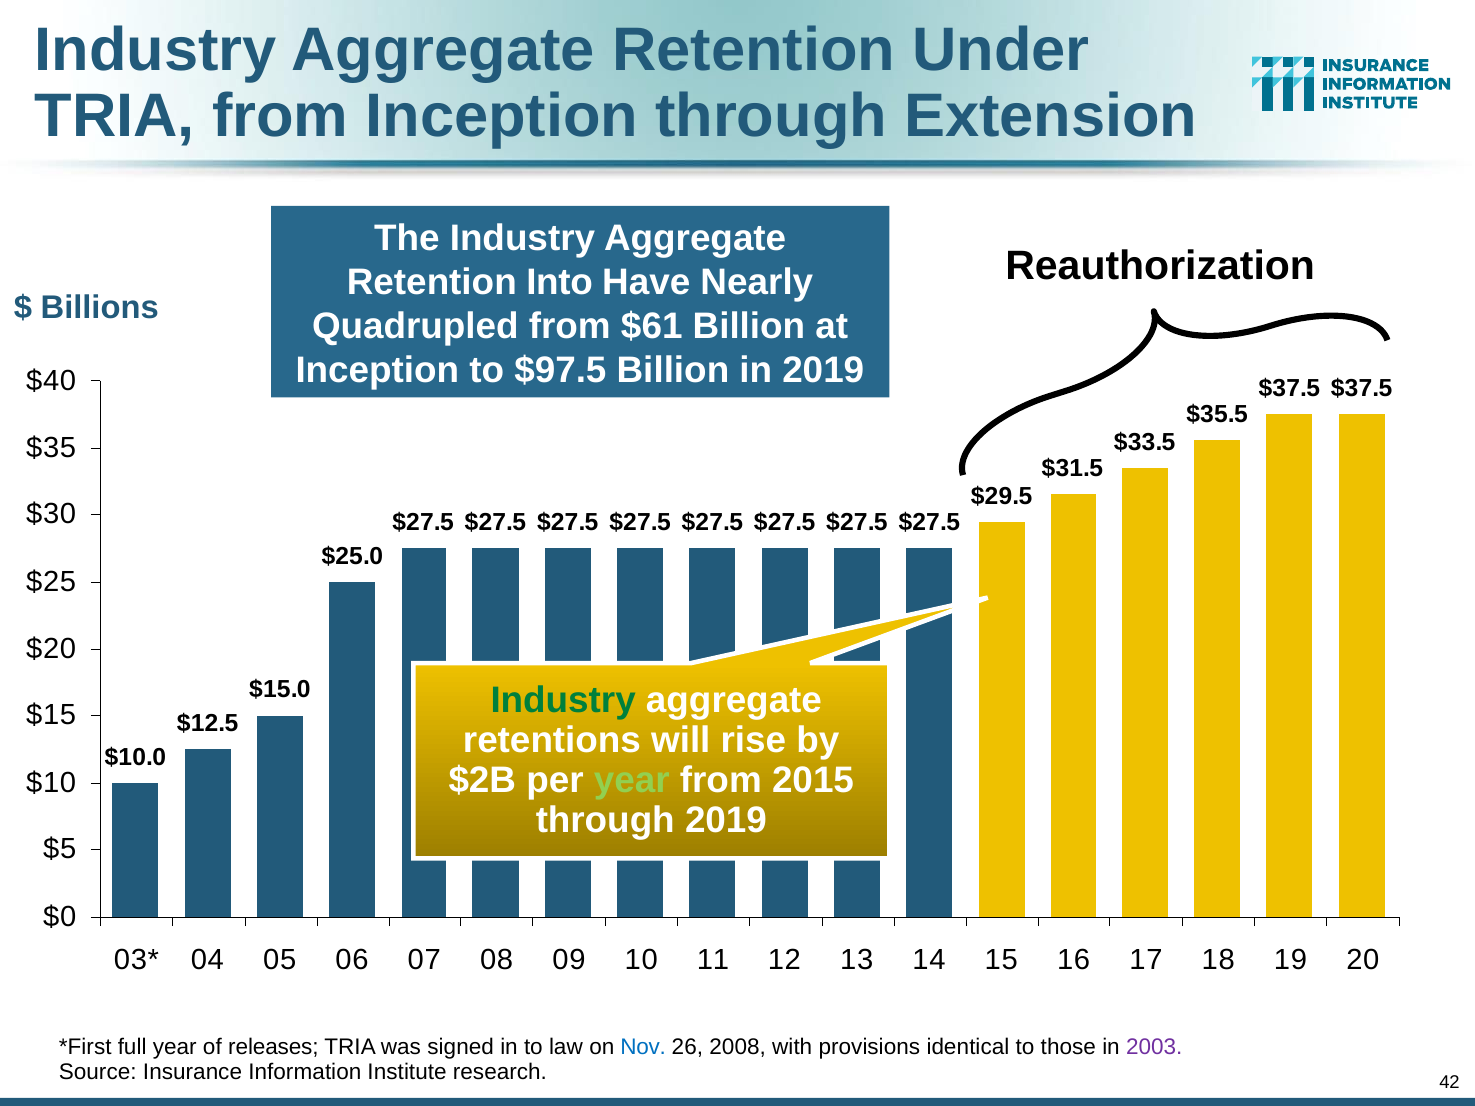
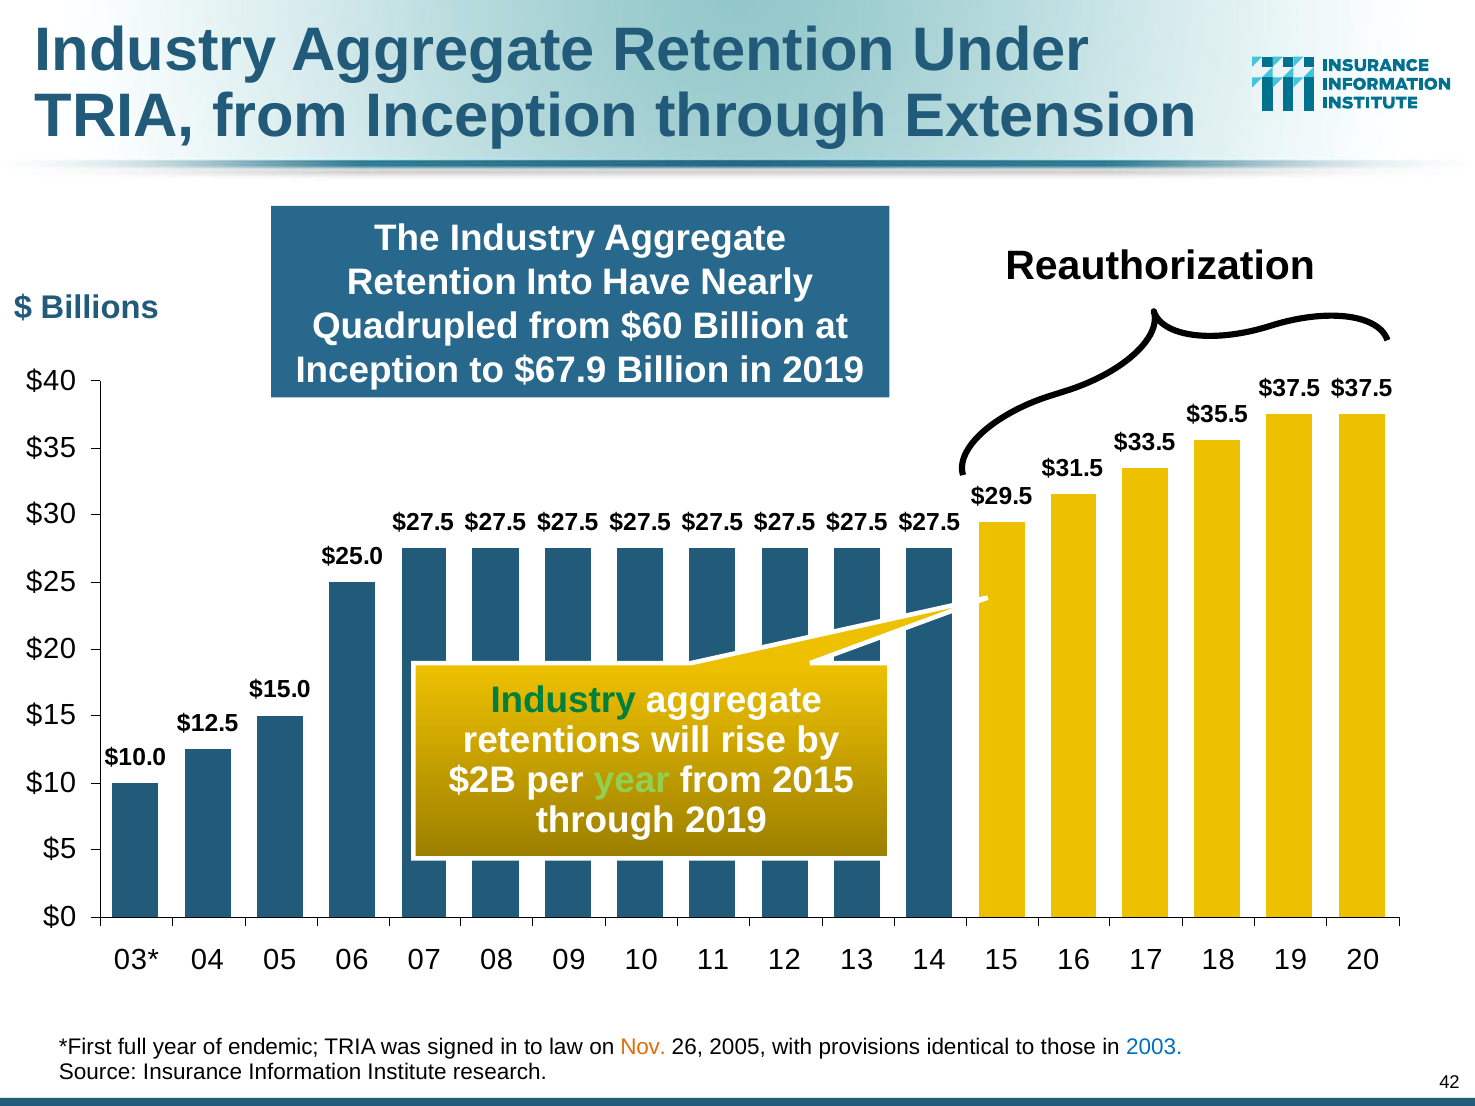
$61: $61 -> $60
$97.5: $97.5 -> $67.9
releases: releases -> endemic
Nov colour: blue -> orange
2008: 2008 -> 2005
2003 colour: purple -> blue
